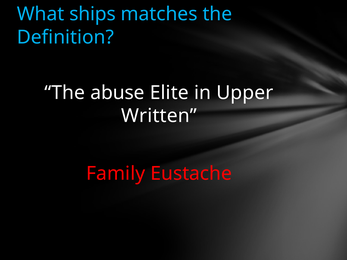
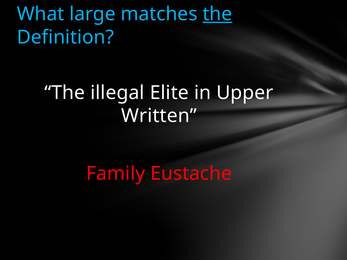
ships: ships -> large
the at (217, 14) underline: none -> present
abuse: abuse -> illegal
